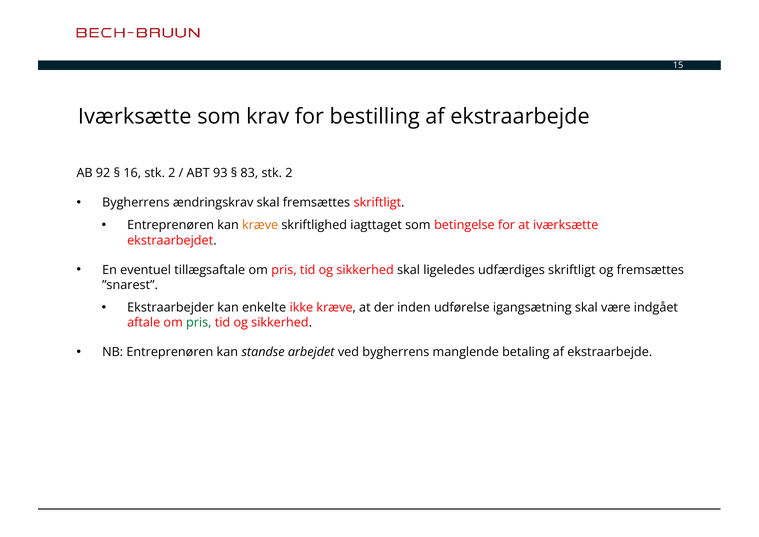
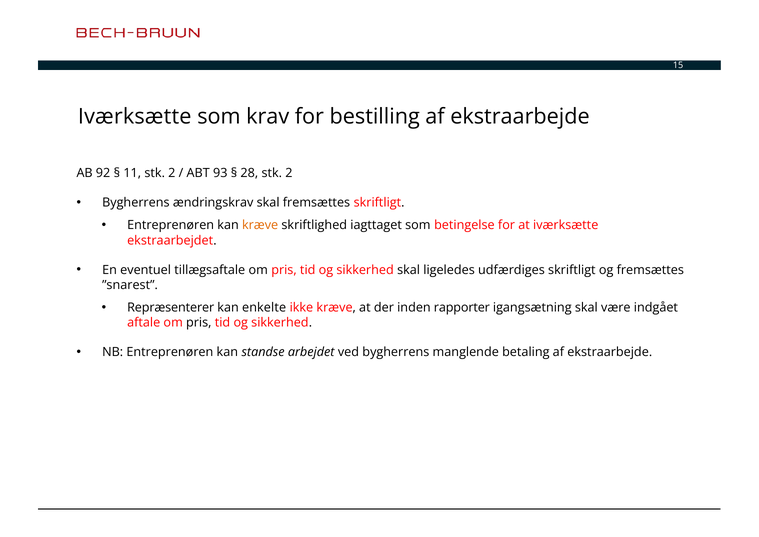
16: 16 -> 11
83: 83 -> 28
Ekstraarbejder: Ekstraarbejder -> Repræsenterer
udførelse: udførelse -> rapporter
pris at (199, 322) colour: green -> black
